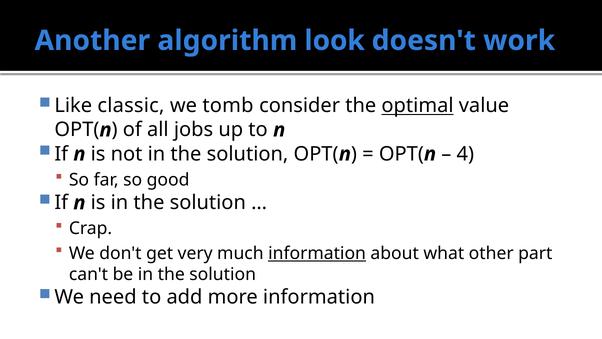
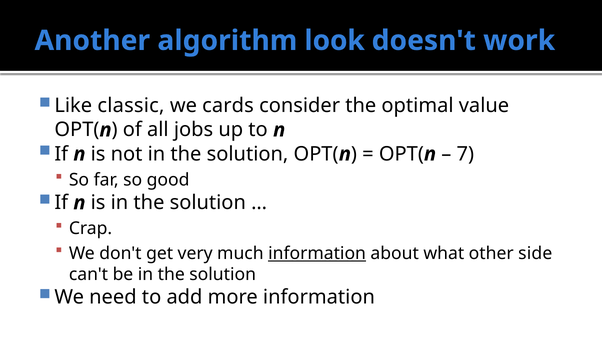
tomb: tomb -> cards
optimal underline: present -> none
4: 4 -> 7
part: part -> side
